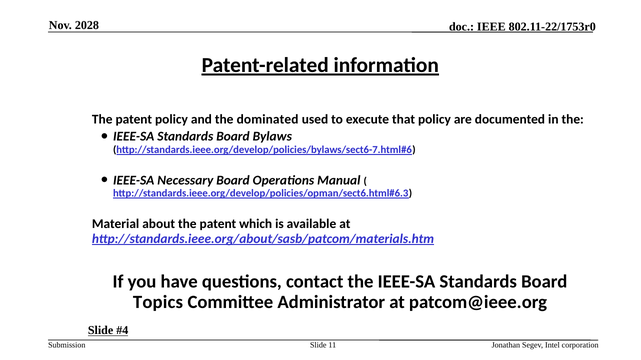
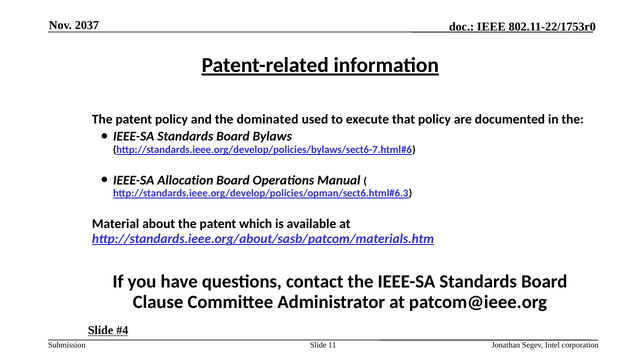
2028: 2028 -> 2037
Necessary: Necessary -> Allocation
Topics: Topics -> Clause
